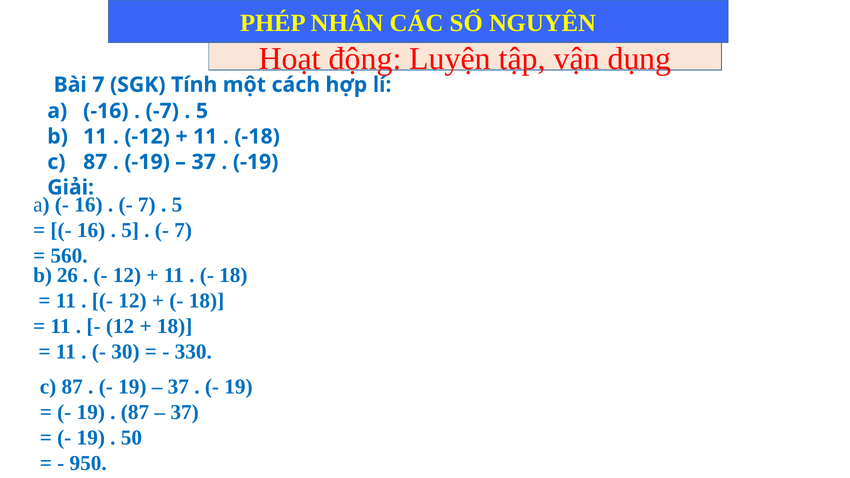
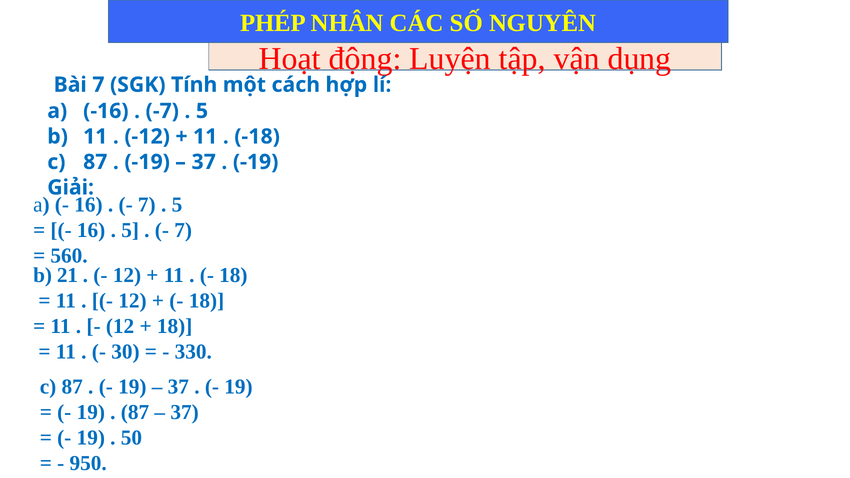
26: 26 -> 21
